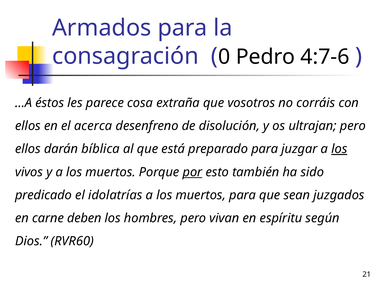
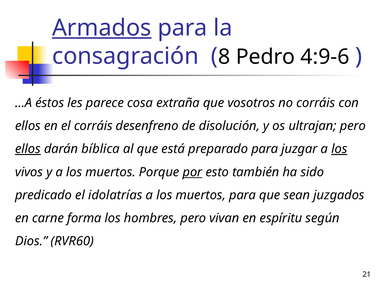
Armados underline: none -> present
0: 0 -> 8
4:7-6: 4:7-6 -> 4:9-6
el acerca: acerca -> corráis
ellos at (28, 149) underline: none -> present
deben: deben -> forma
